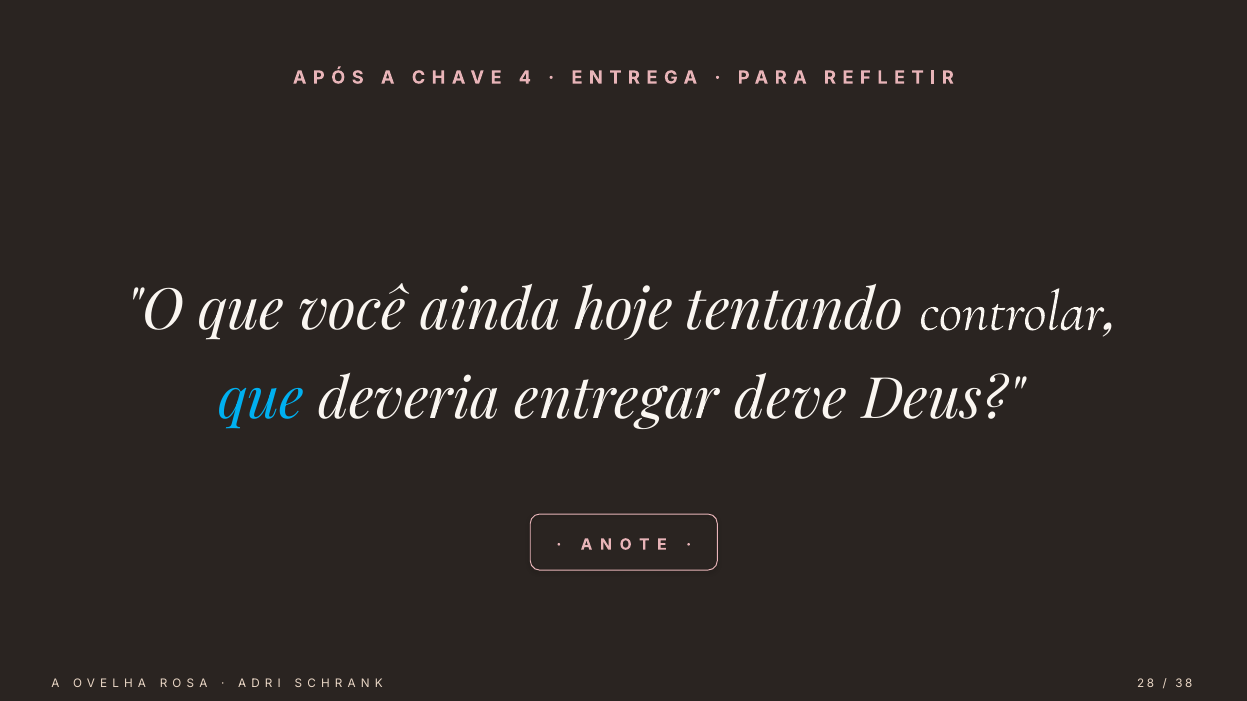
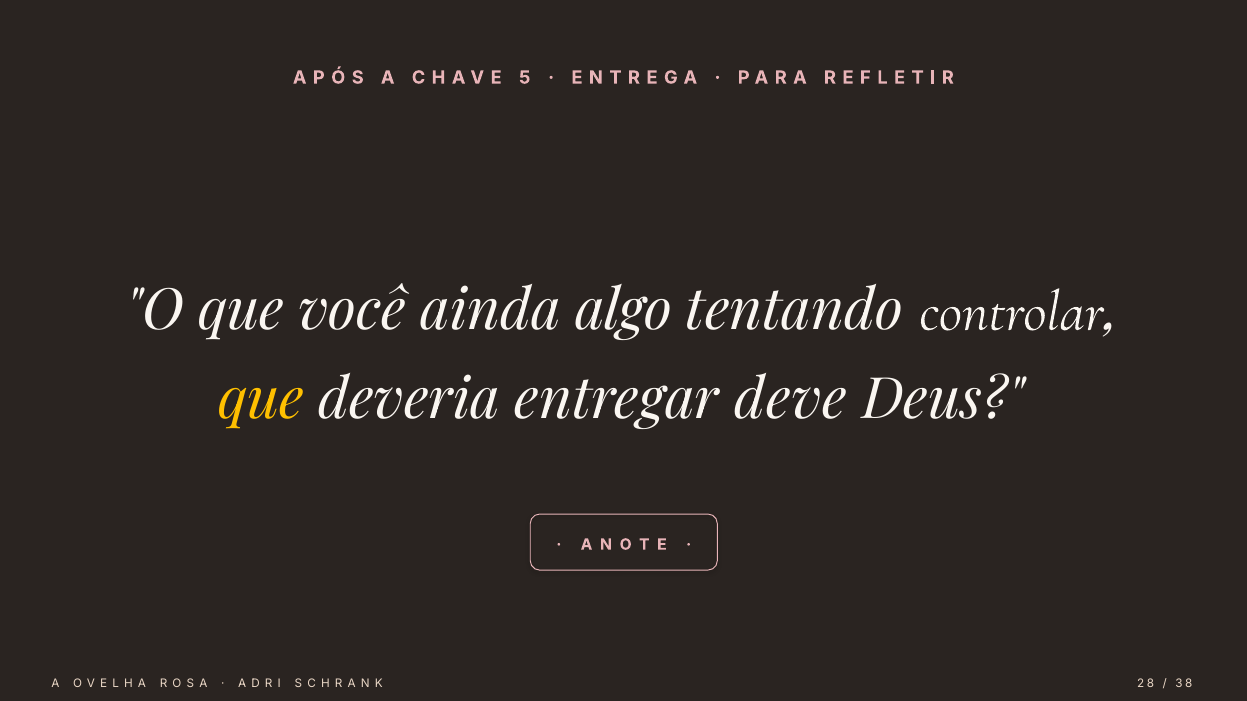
4: 4 -> 5
hoje: hoje -> algo
que at (261, 400) colour: light blue -> yellow
